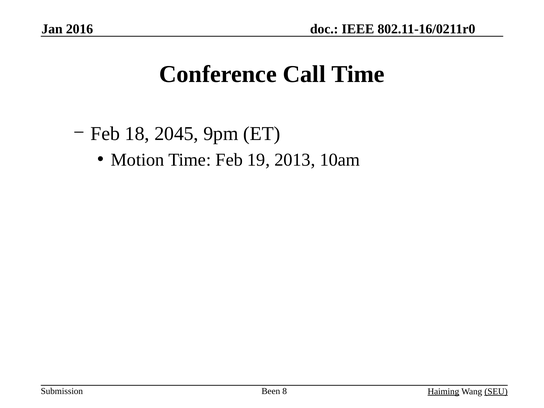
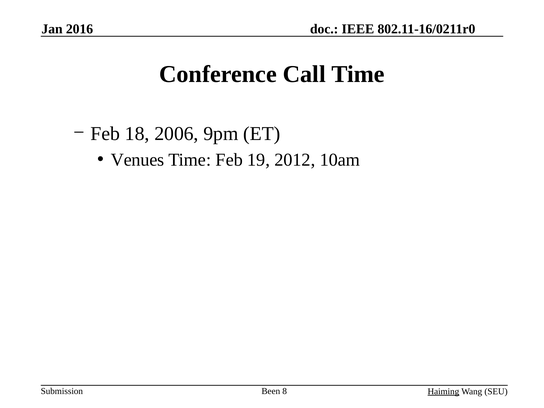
2045: 2045 -> 2006
Motion: Motion -> Venues
2013: 2013 -> 2012
SEU underline: present -> none
